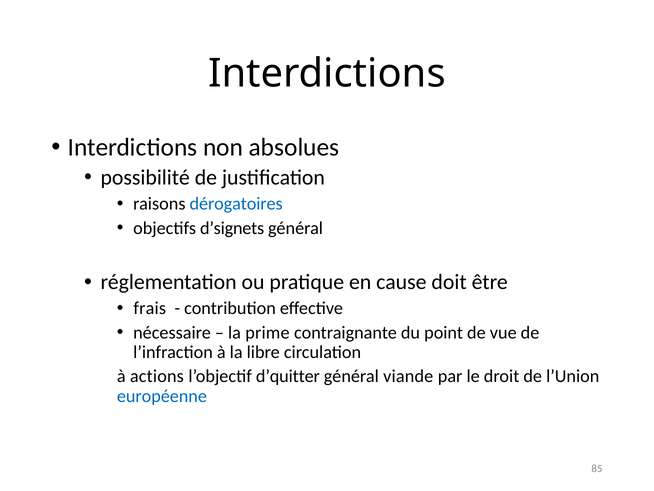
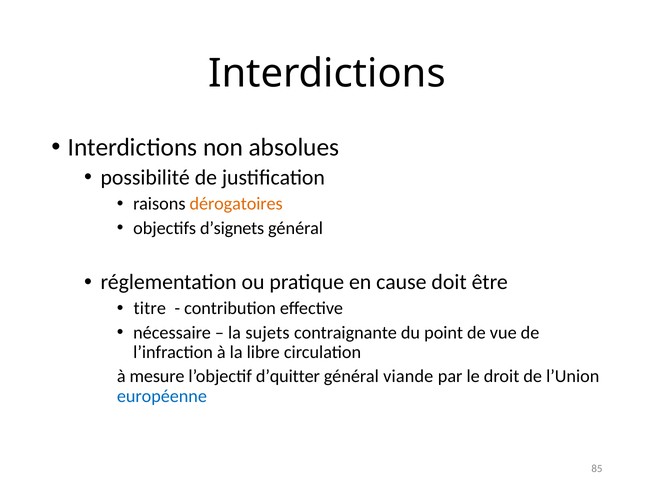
dérogatoires colour: blue -> orange
frais: frais -> titre
prime: prime -> sujets
actions: actions -> mesure
